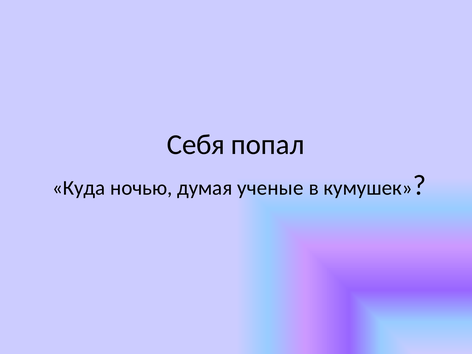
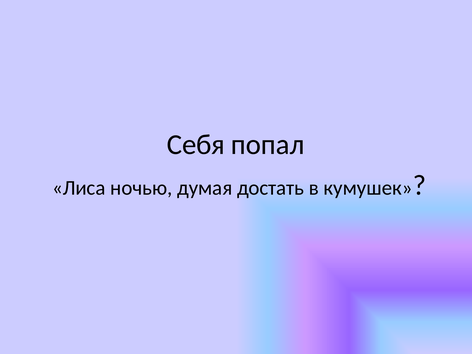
Куда: Куда -> Лиса
ученые: ученые -> достать
